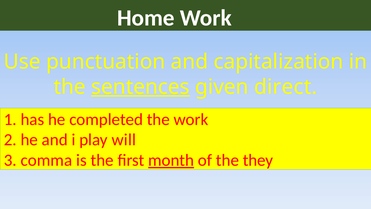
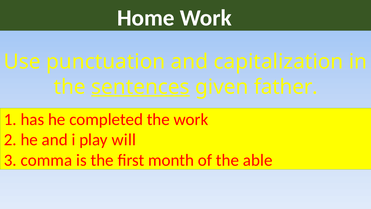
direct: direct -> father
month underline: present -> none
they: they -> able
